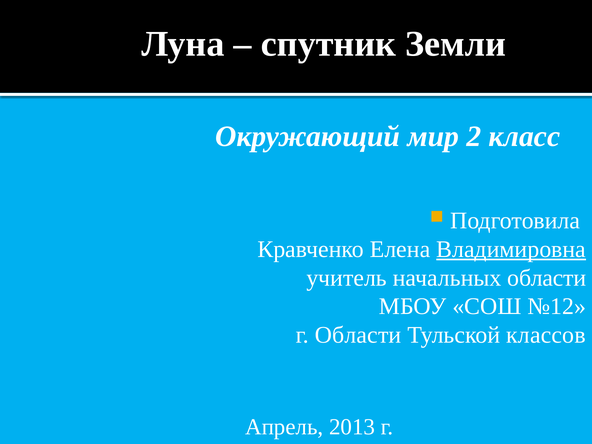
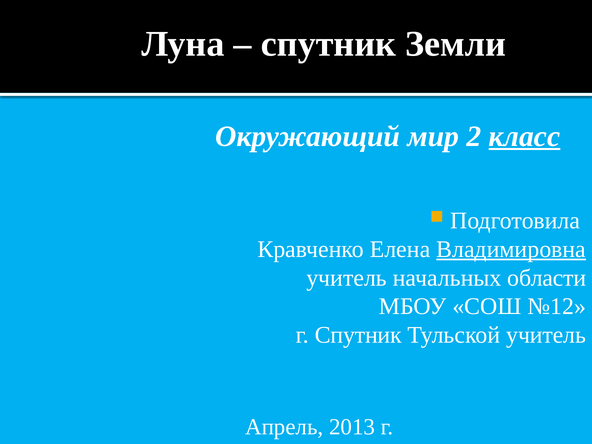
класс underline: none -> present
г Области: Области -> Спутник
Тульской классов: классов -> учитель
